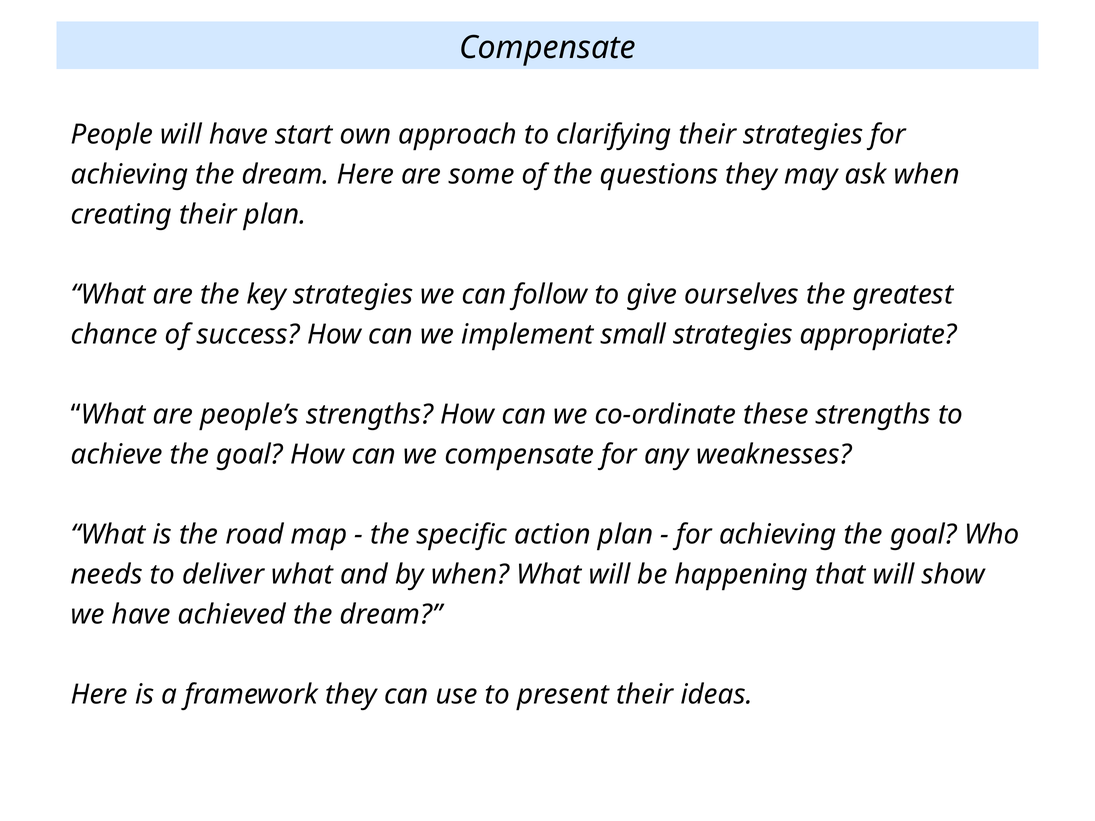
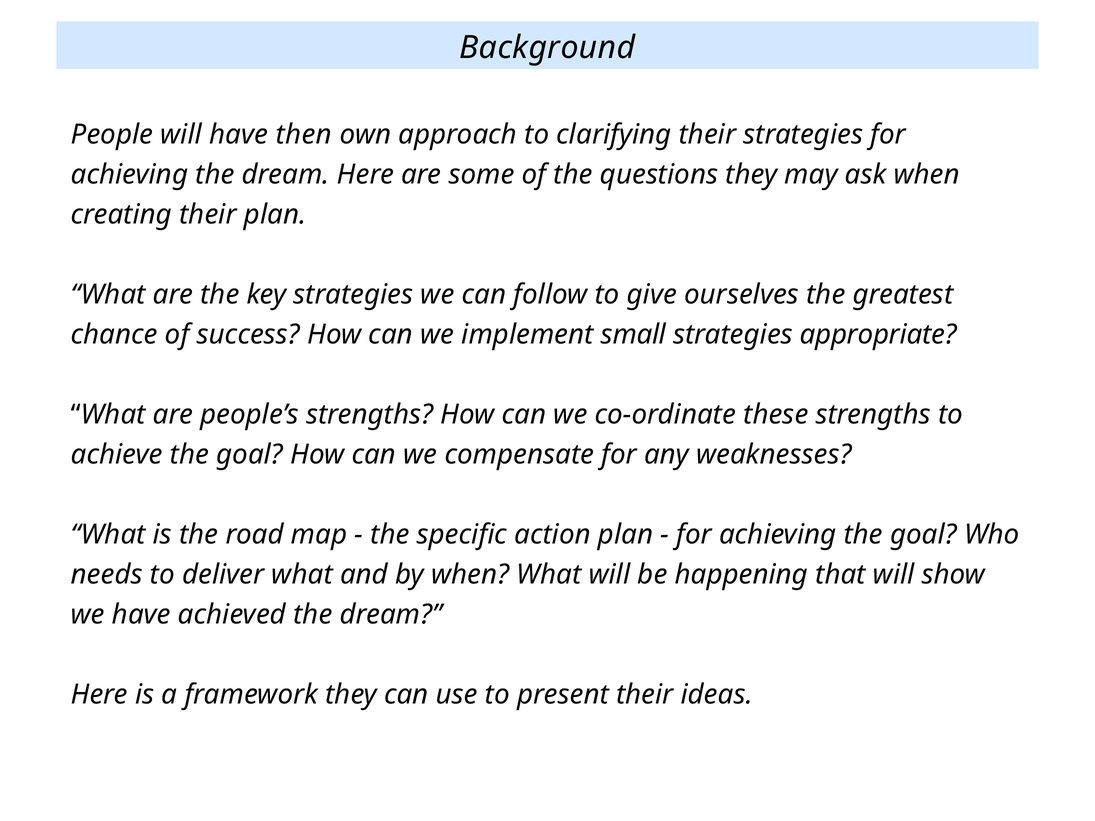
Compensate at (547, 47): Compensate -> Background
start: start -> then
